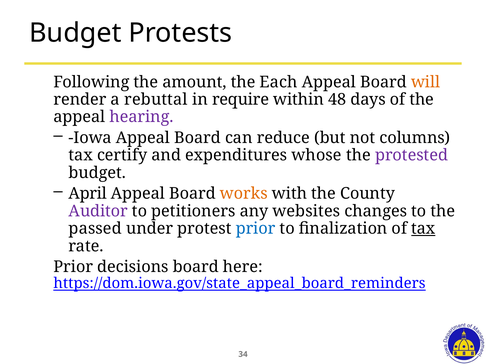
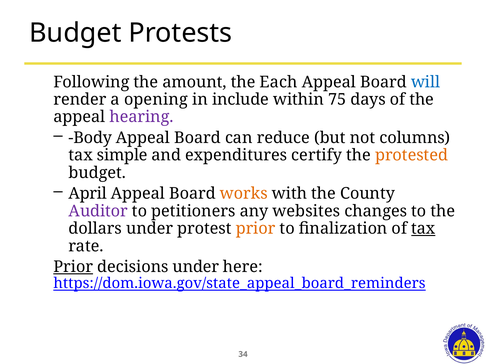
will colour: orange -> blue
rebuttal: rebuttal -> opening
require: require -> include
48: 48 -> 75
Iowa: Iowa -> Body
certify: certify -> simple
whose: whose -> certify
protested colour: purple -> orange
passed: passed -> dollars
prior at (256, 229) colour: blue -> orange
Prior at (73, 267) underline: none -> present
decisions board: board -> under
